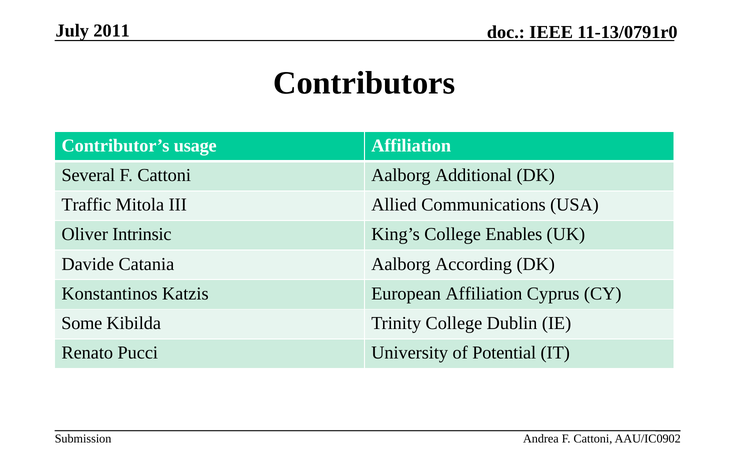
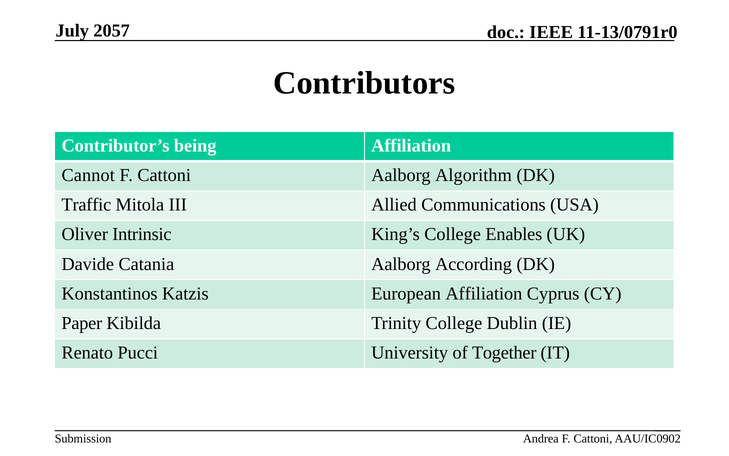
2011: 2011 -> 2057
usage: usage -> being
Several: Several -> Cannot
Additional: Additional -> Algorithm
Some: Some -> Paper
Potential: Potential -> Together
